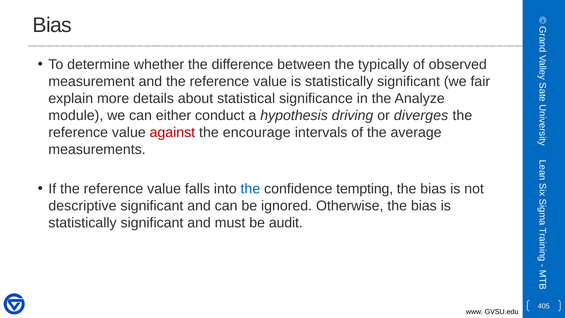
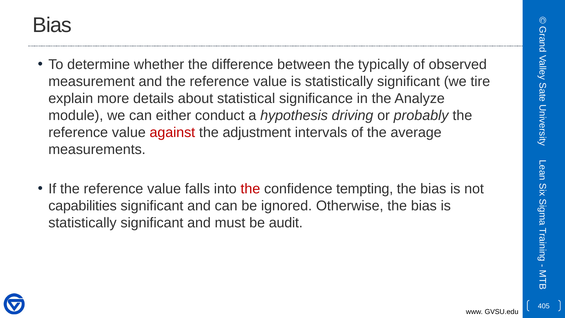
fair: fair -> tire
diverges: diverges -> probably
encourage: encourage -> adjustment
the at (250, 189) colour: blue -> red
descriptive: descriptive -> capabilities
